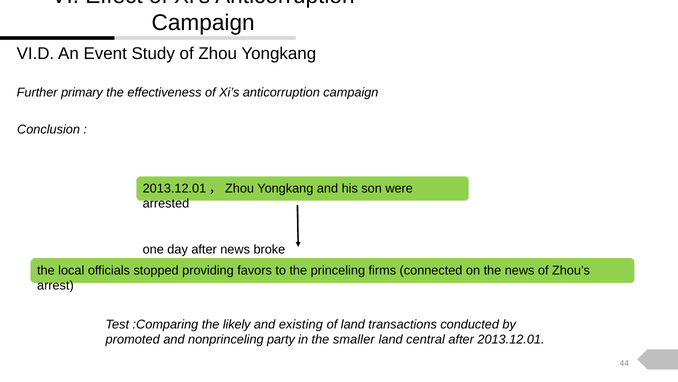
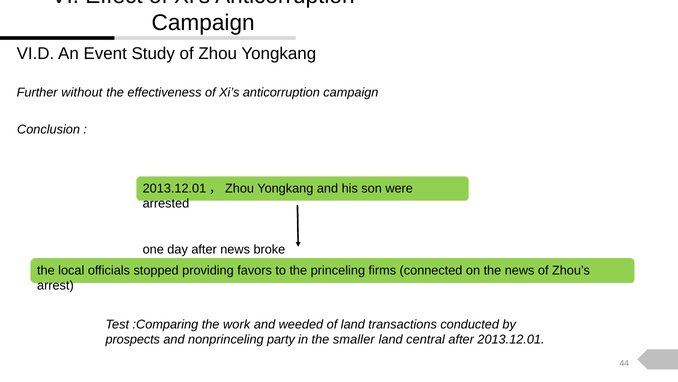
primary: primary -> without
likely: likely -> work
existing: existing -> weeded
promoted: promoted -> prospects
